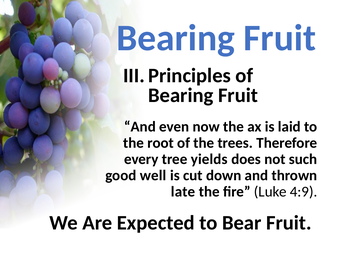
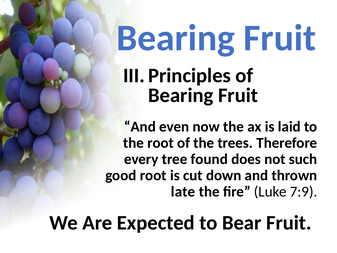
yields: yields -> found
good well: well -> root
4:9: 4:9 -> 7:9
